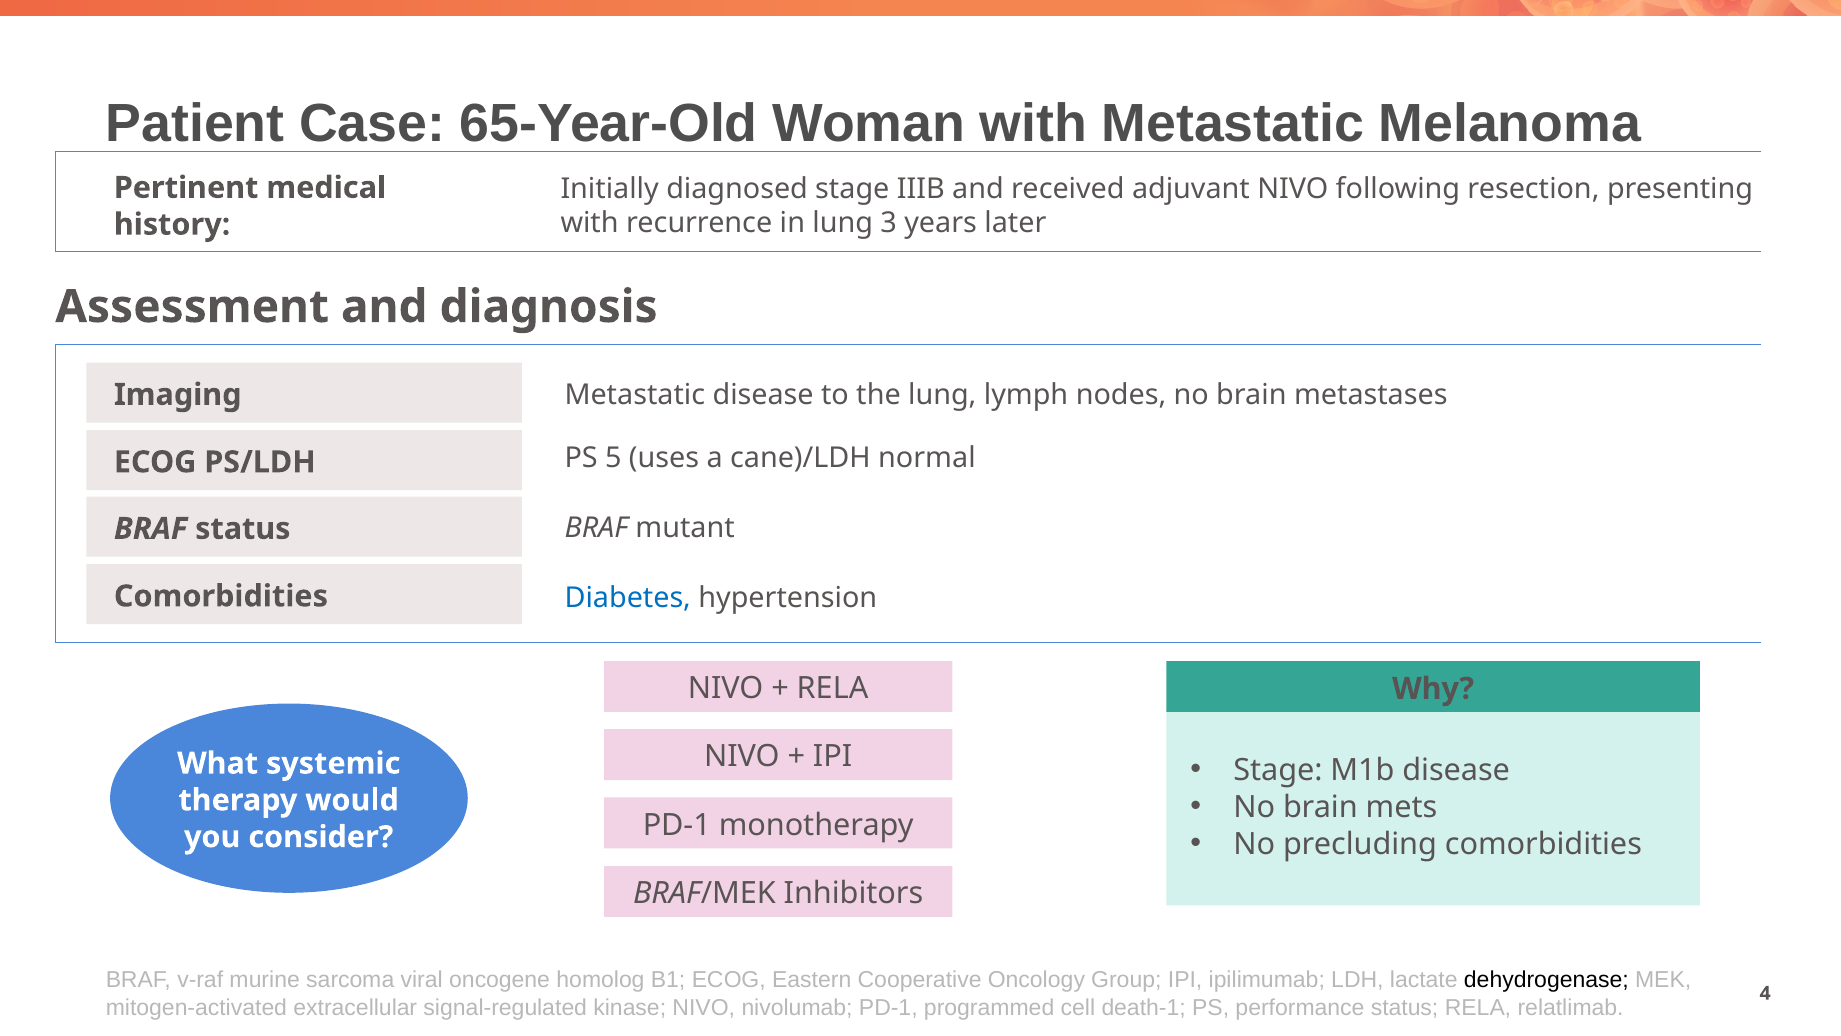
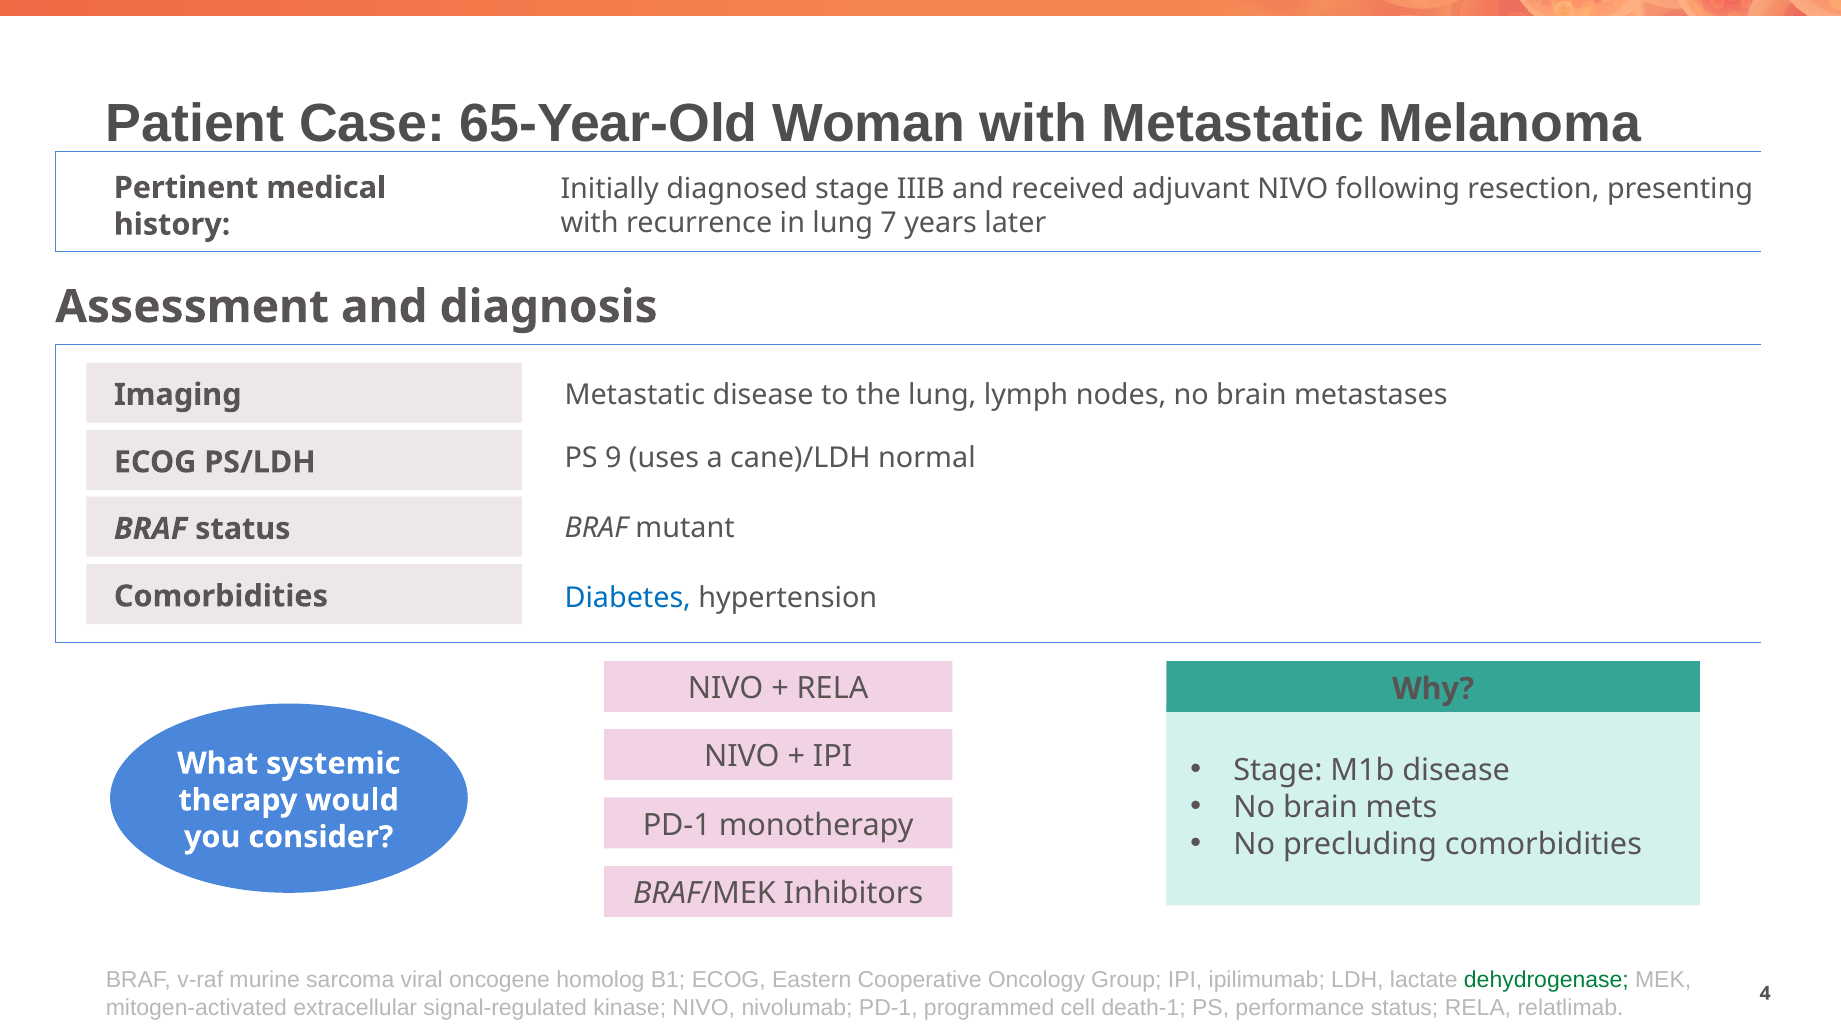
3: 3 -> 7
5: 5 -> 9
dehydrogenase colour: black -> green
